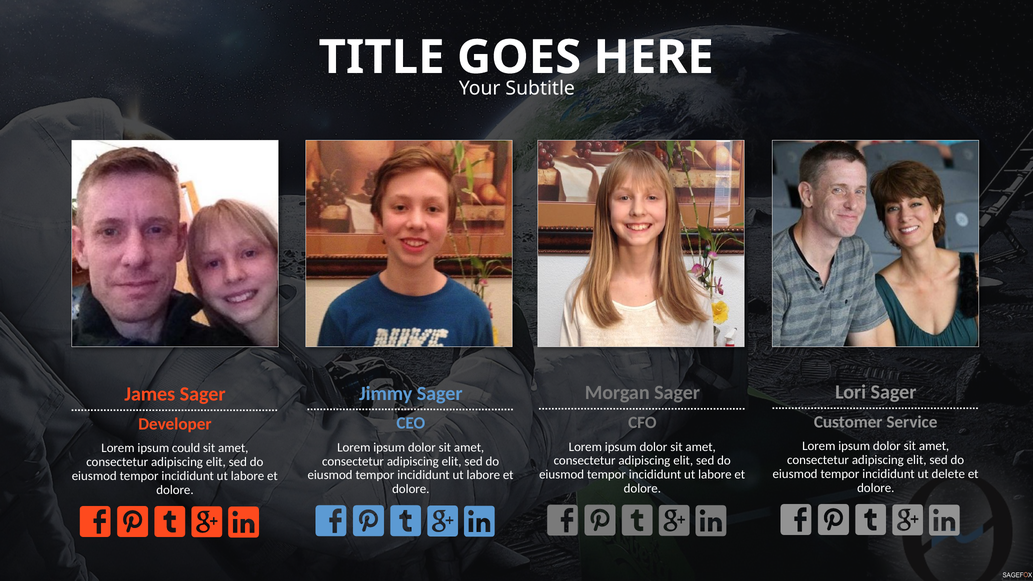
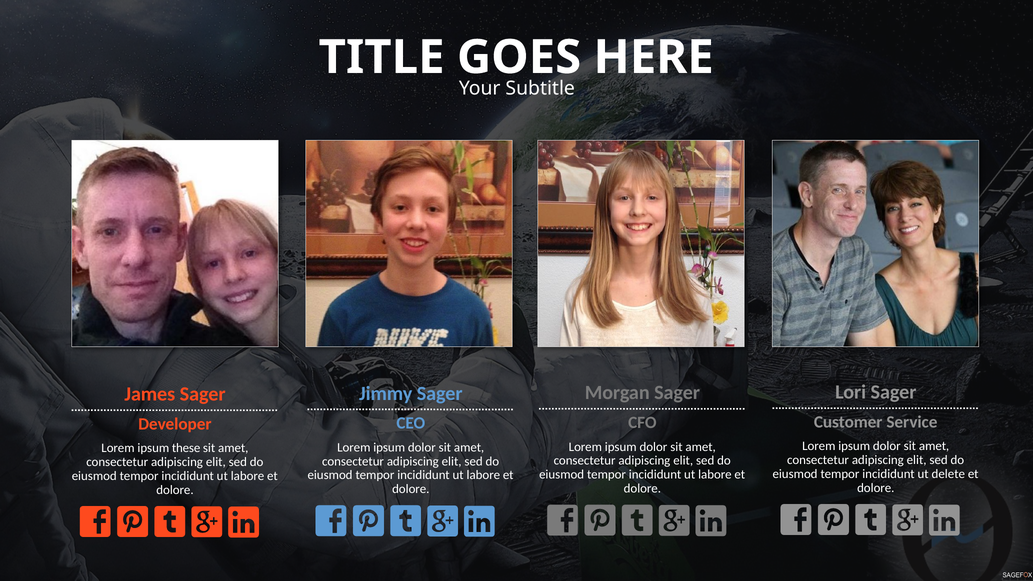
could: could -> these
